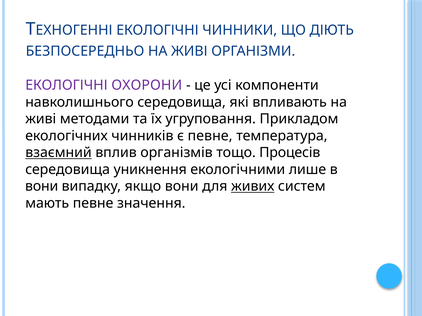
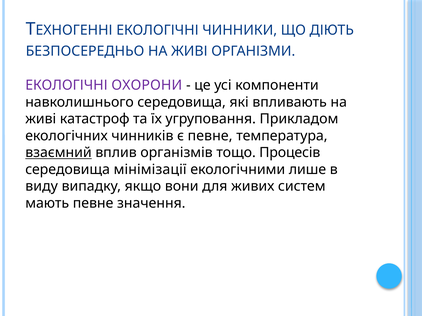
методами: методами -> катастроф
уникнення: уникнення -> мінімізації
вони at (42, 187): вони -> виду
живих underline: present -> none
